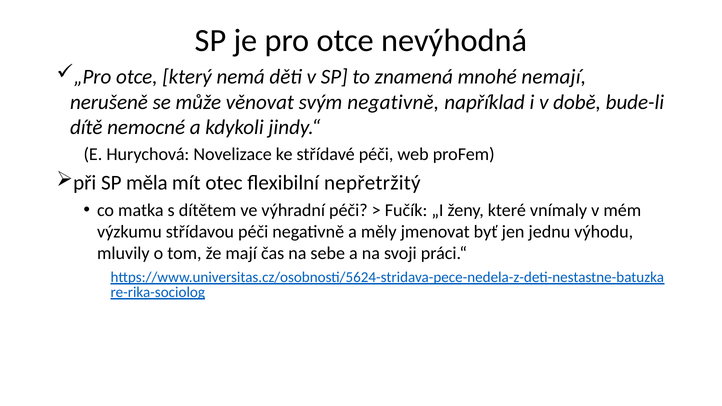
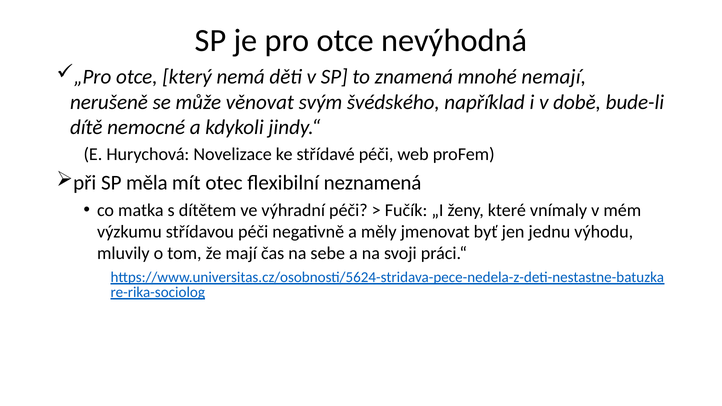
svým negativně: negativně -> švédského
nepřetržitý: nepřetržitý -> neznamená
